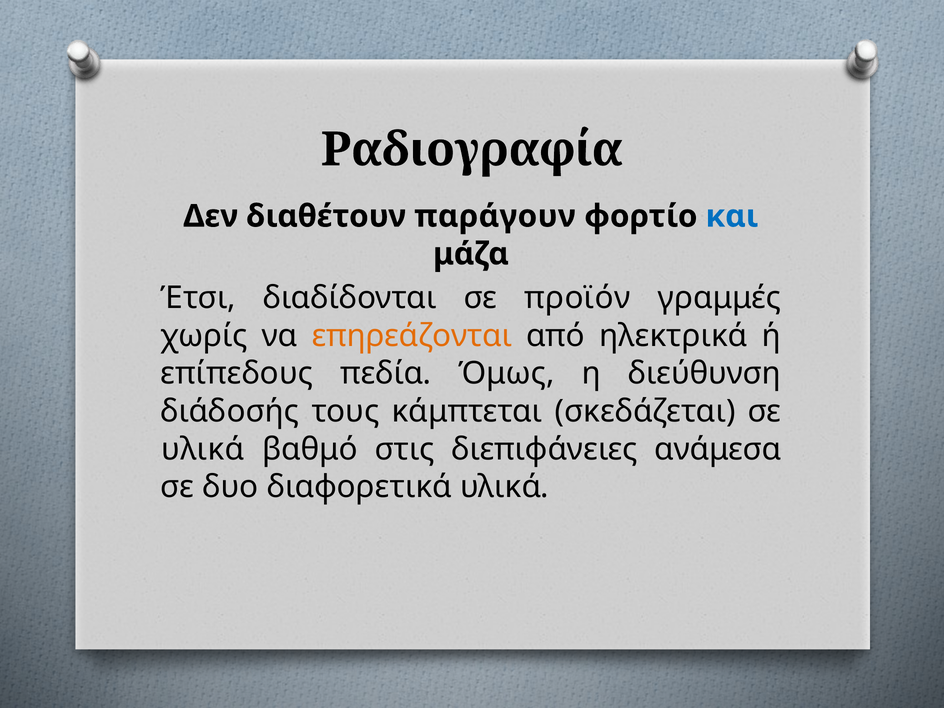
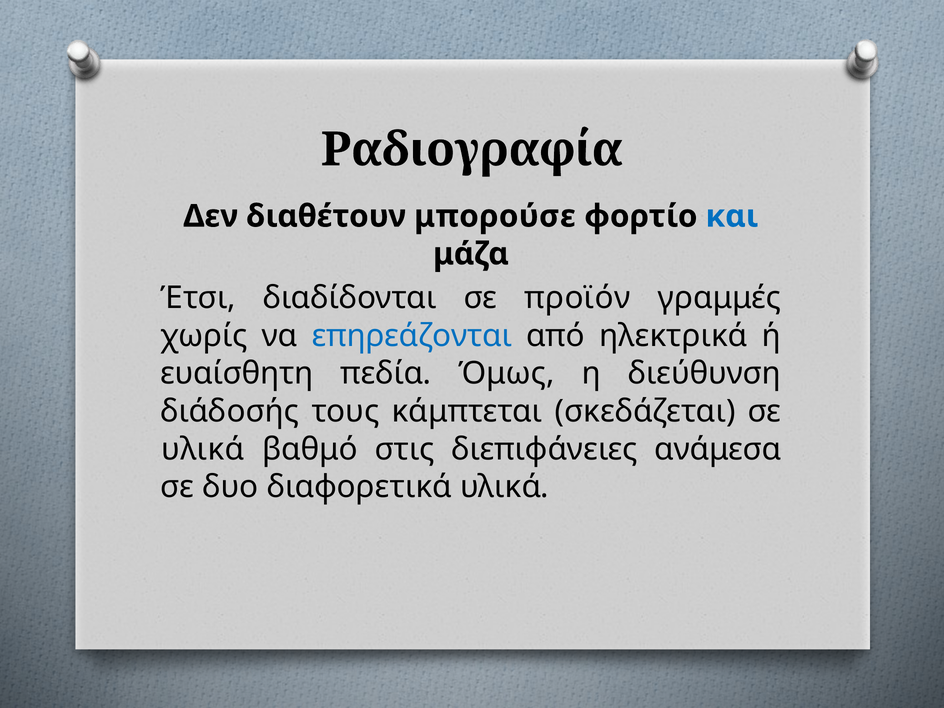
παράγουν: παράγουν -> μπορούσε
επηρεάζονται colour: orange -> blue
επίπεδους: επίπεδους -> ευαίσθητη
